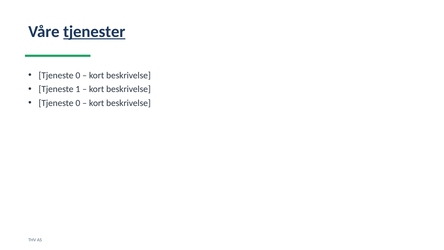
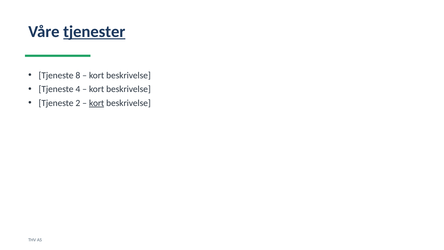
0 at (78, 75): 0 -> 8
1: 1 -> 4
0 at (78, 103): 0 -> 2
kort at (97, 103) underline: none -> present
